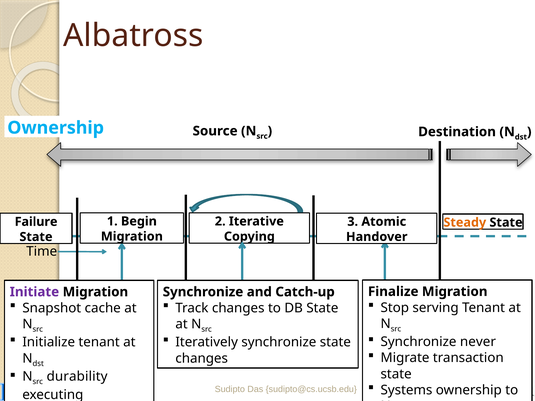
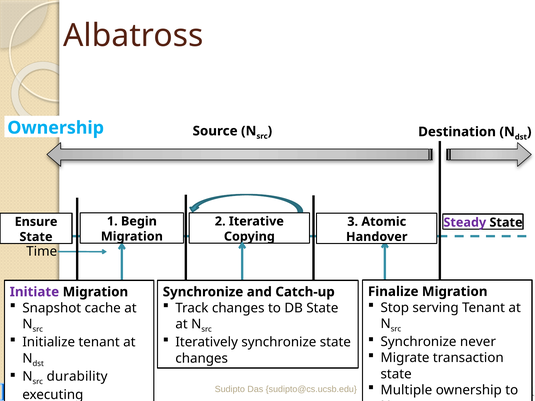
Failure: Failure -> Ensure
Steady colour: orange -> purple
Systems: Systems -> Multiple
